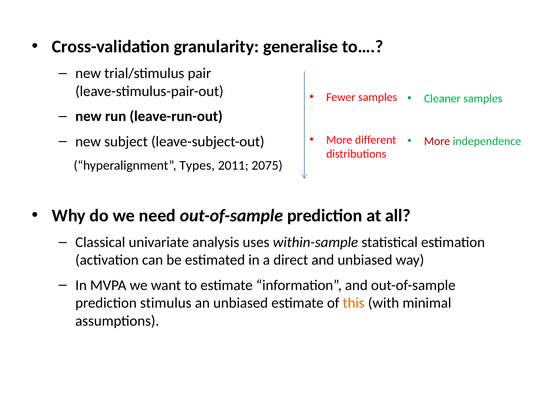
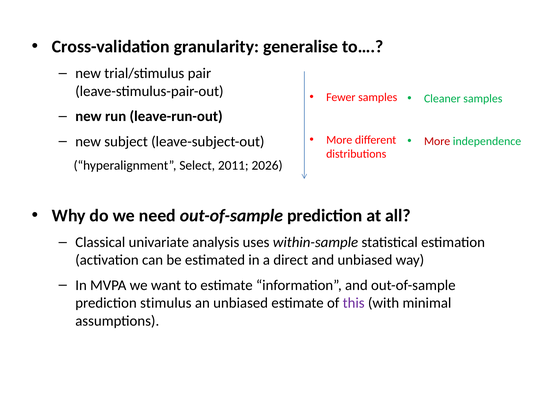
Types: Types -> Select
2075: 2075 -> 2026
this colour: orange -> purple
